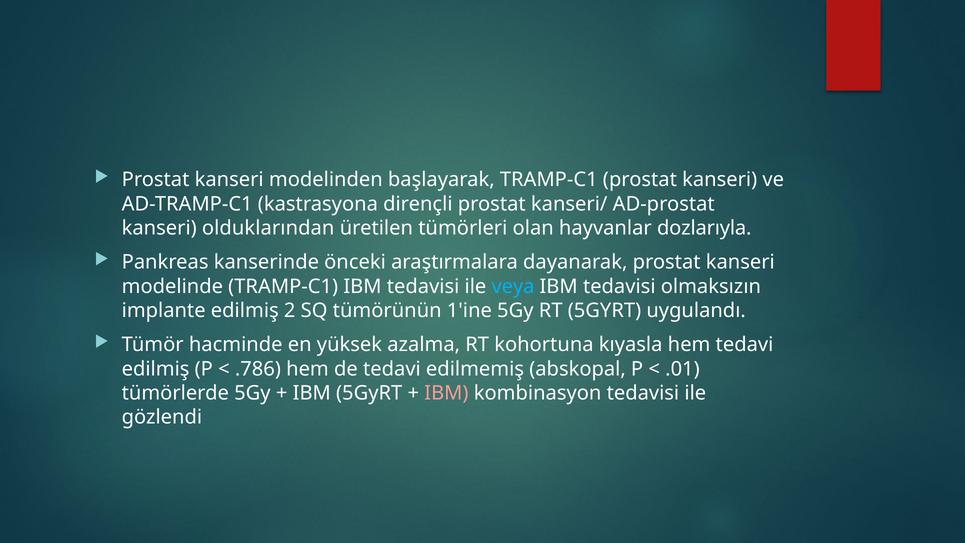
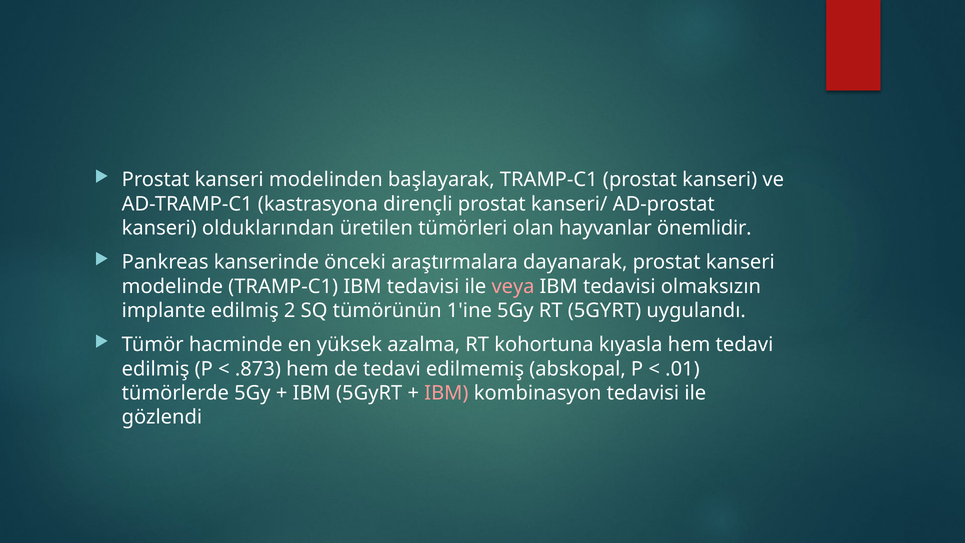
dozlarıyla: dozlarıyla -> önemlidir
veya colour: light blue -> pink
.786: .786 -> .873
